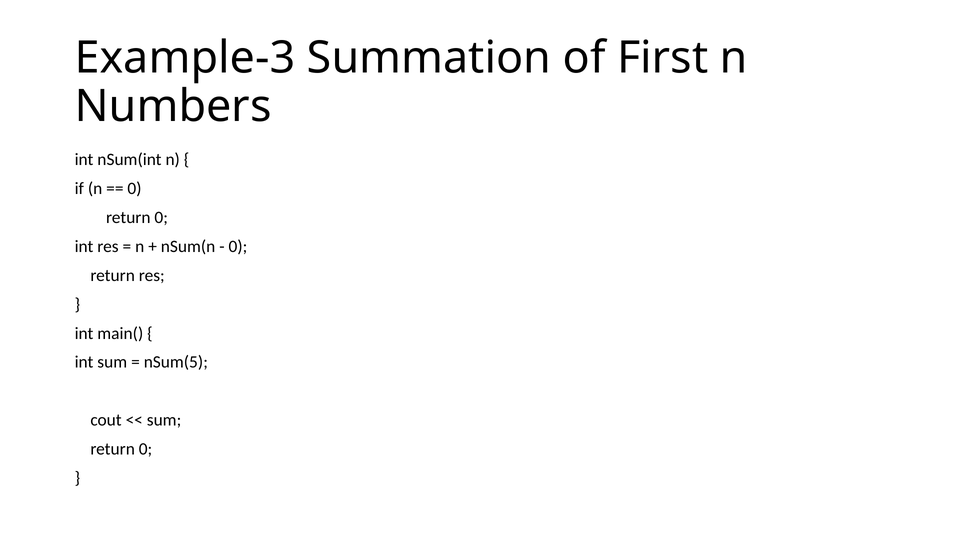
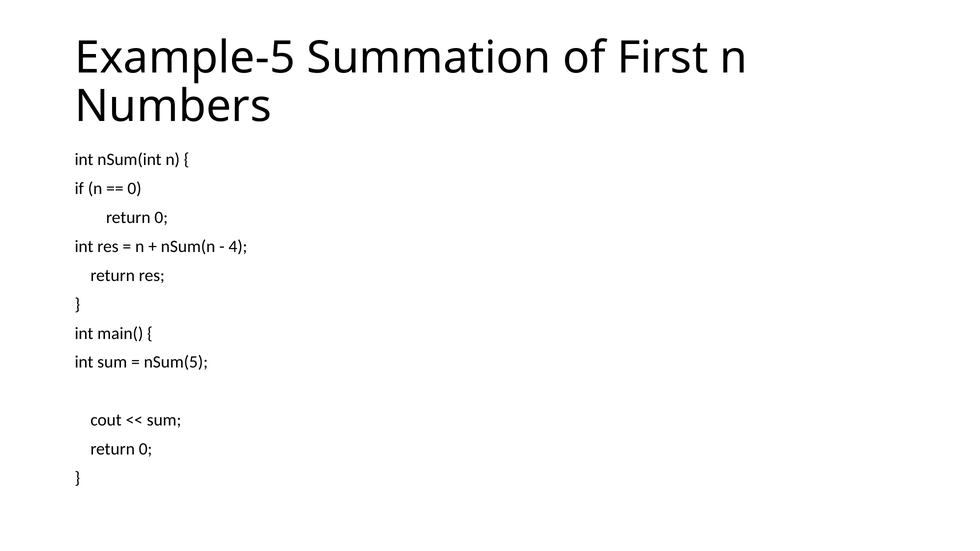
Example-3: Example-3 -> Example-5
0 at (238, 247): 0 -> 4
